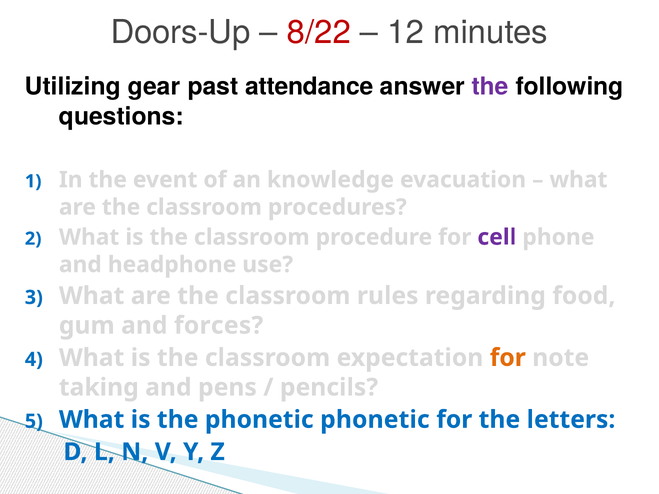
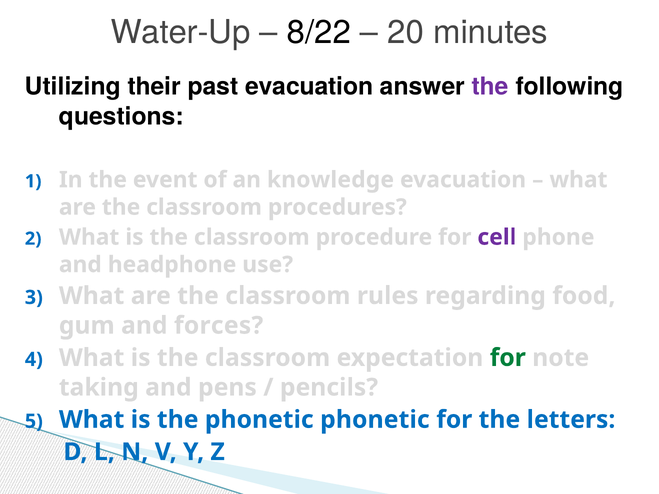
Doors-Up: Doors-Up -> Water-Up
8/22 colour: red -> black
12: 12 -> 20
gear: gear -> their
past attendance: attendance -> evacuation
for at (508, 358) colour: orange -> green
